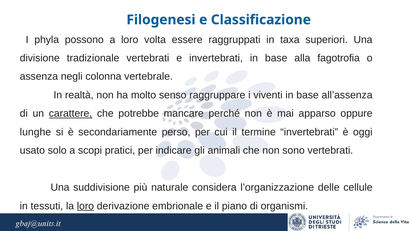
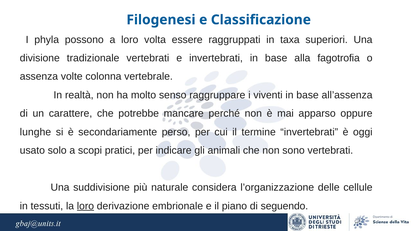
negli: negli -> volte
carattere underline: present -> none
organismi: organismi -> seguendo
